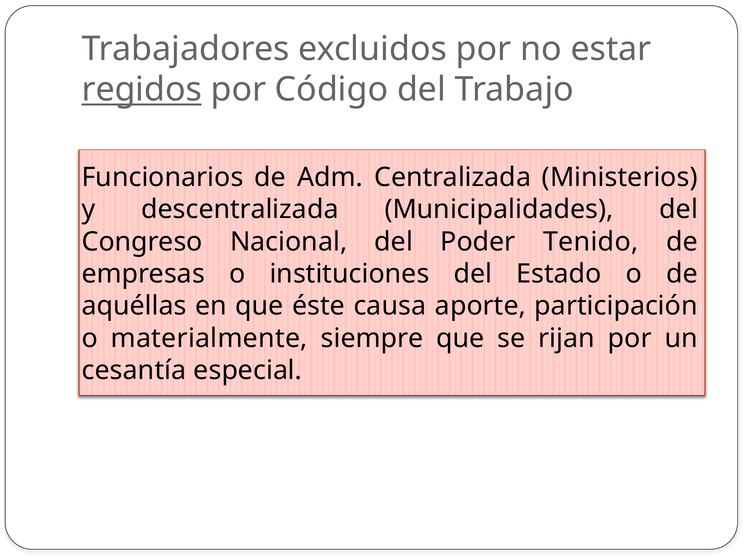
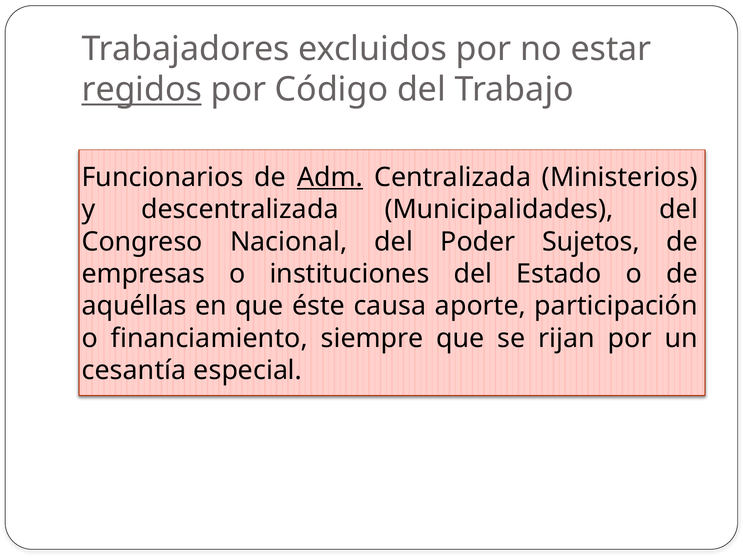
Adm underline: none -> present
Tenido: Tenido -> Sujetos
materialmente: materialmente -> financiamiento
